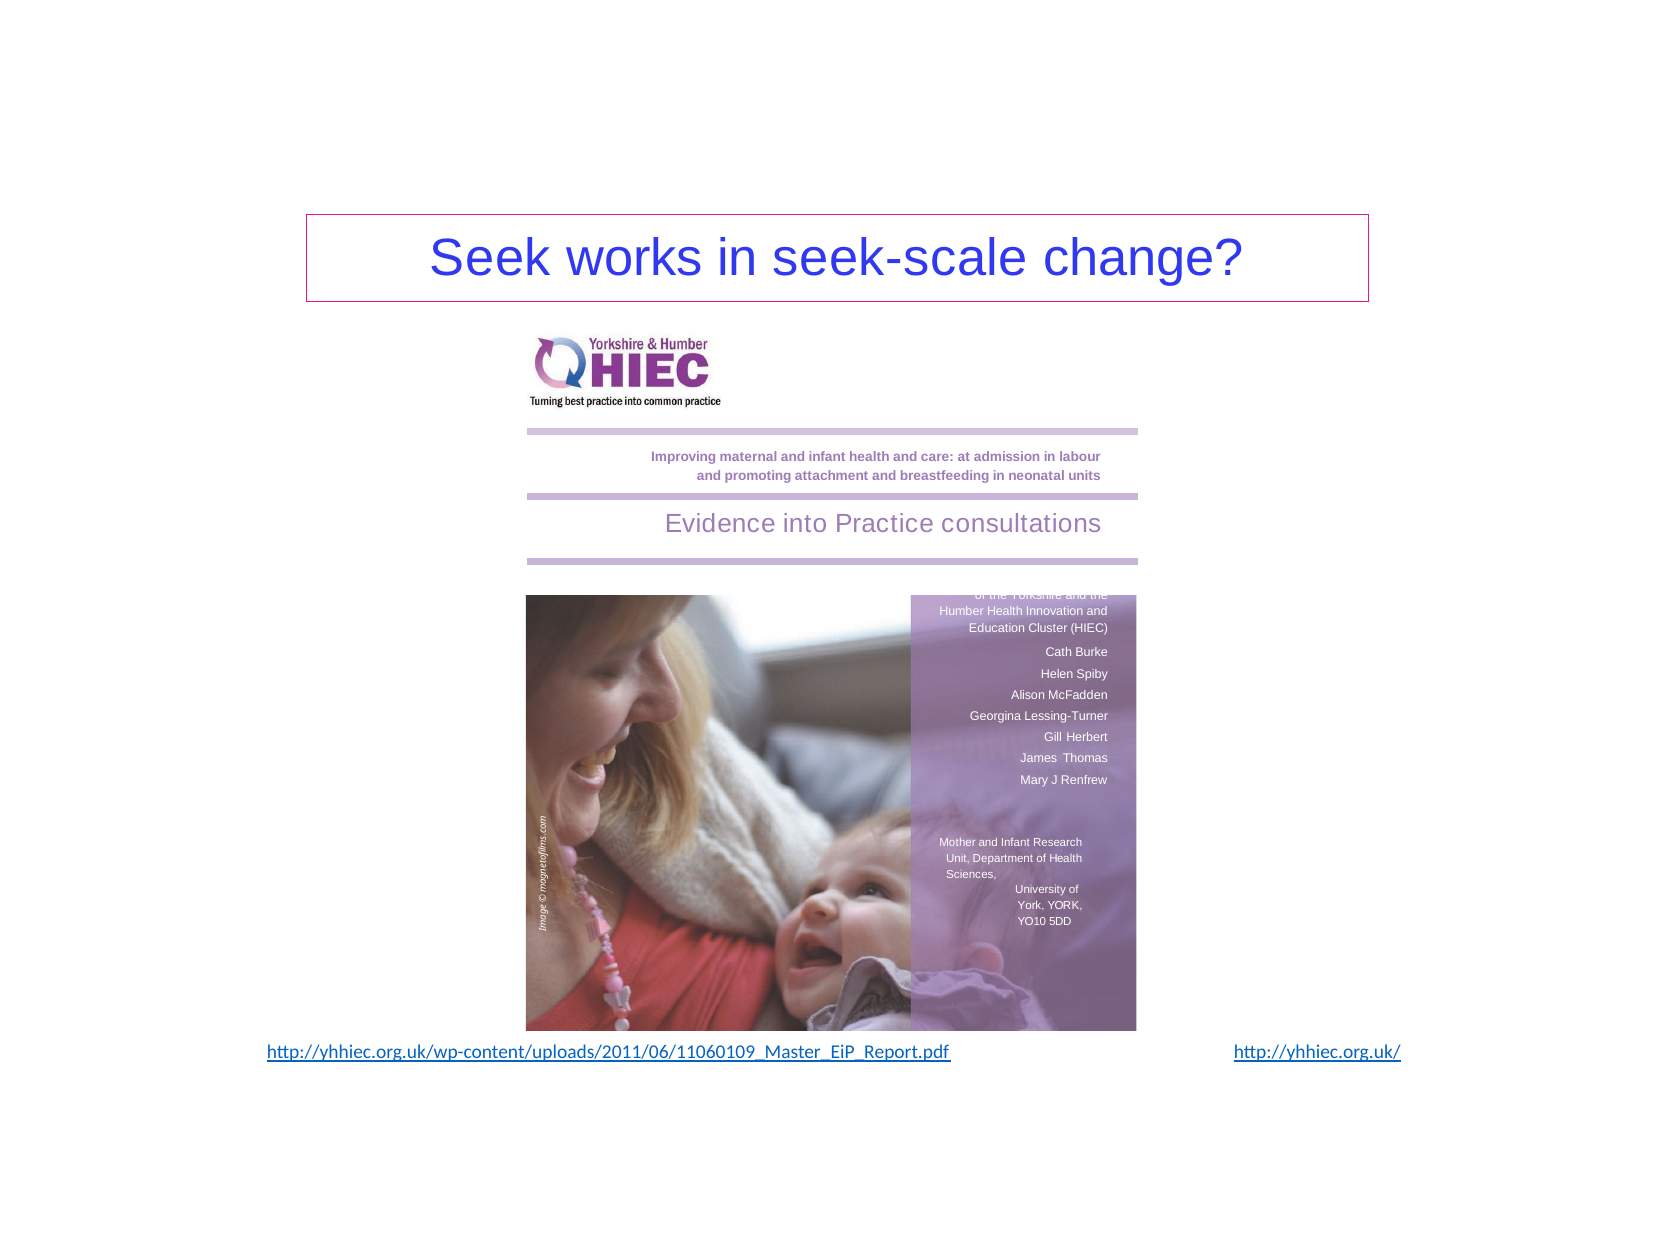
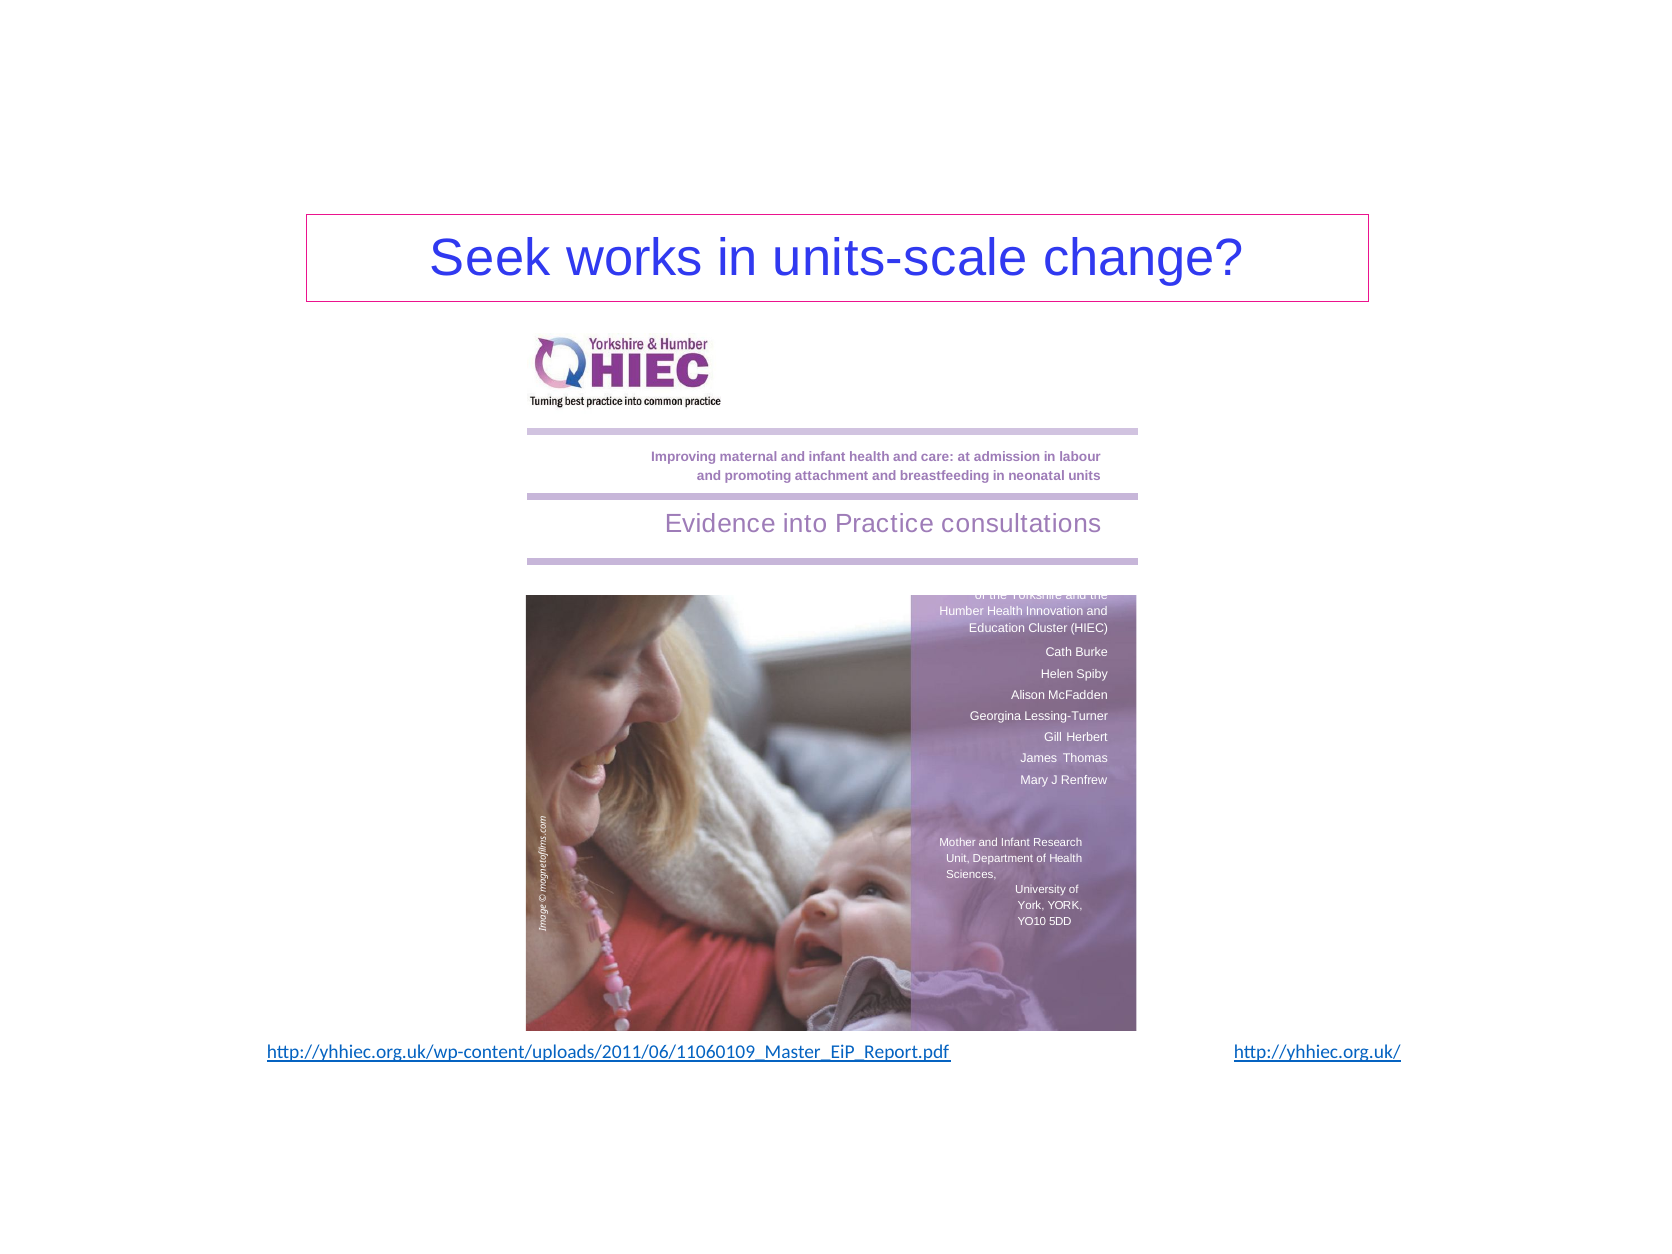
seek-scale: seek-scale -> units-scale
